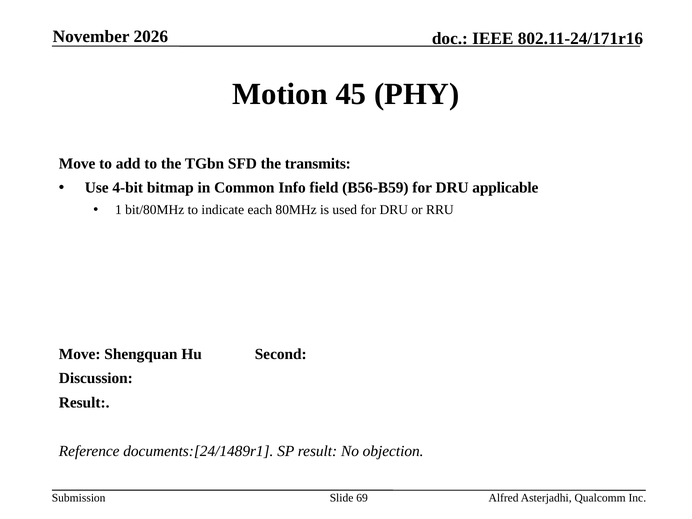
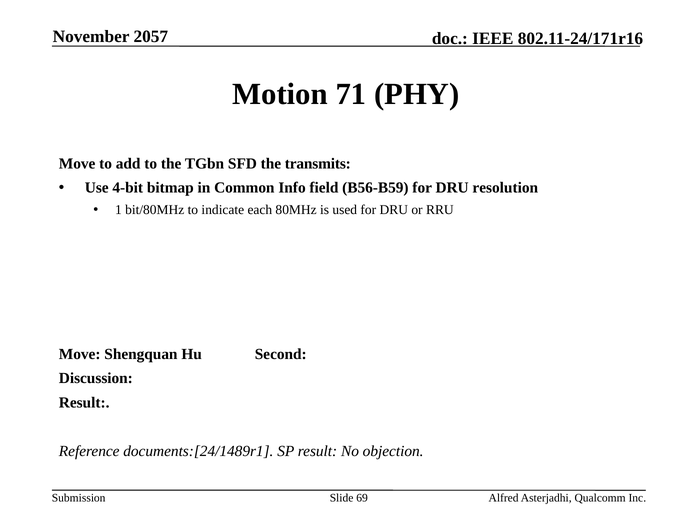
2026: 2026 -> 2057
45: 45 -> 71
applicable: applicable -> resolution
